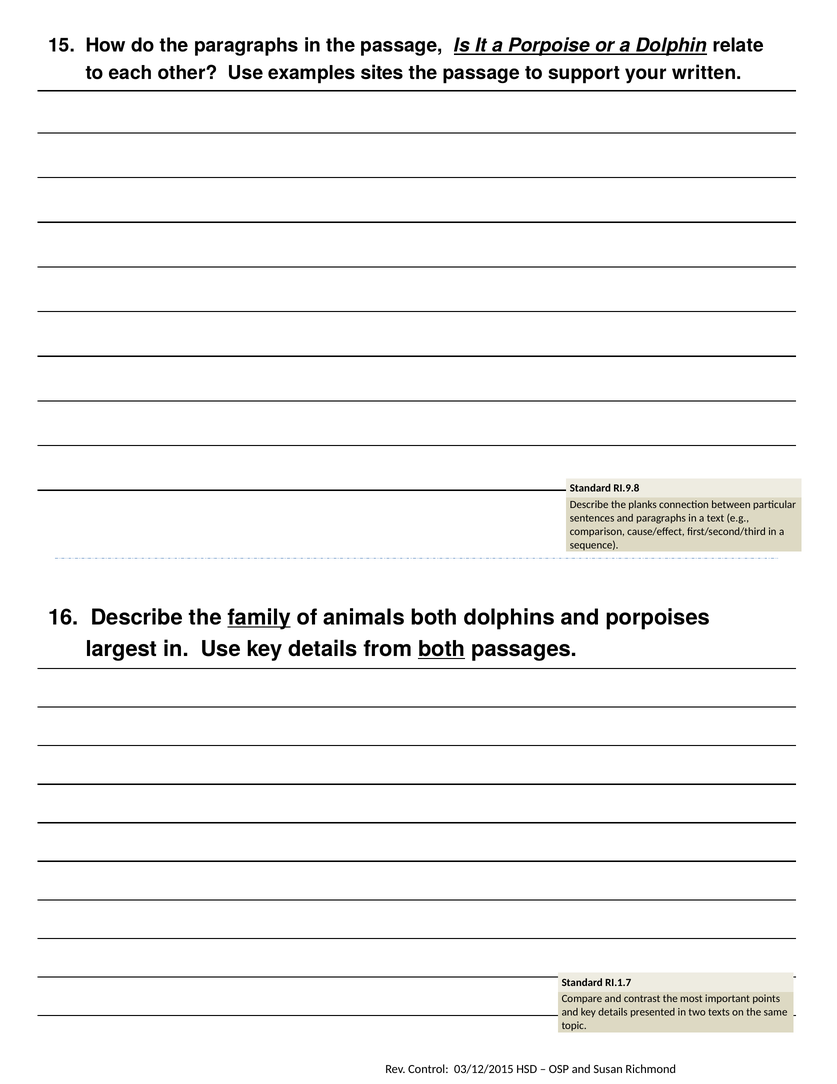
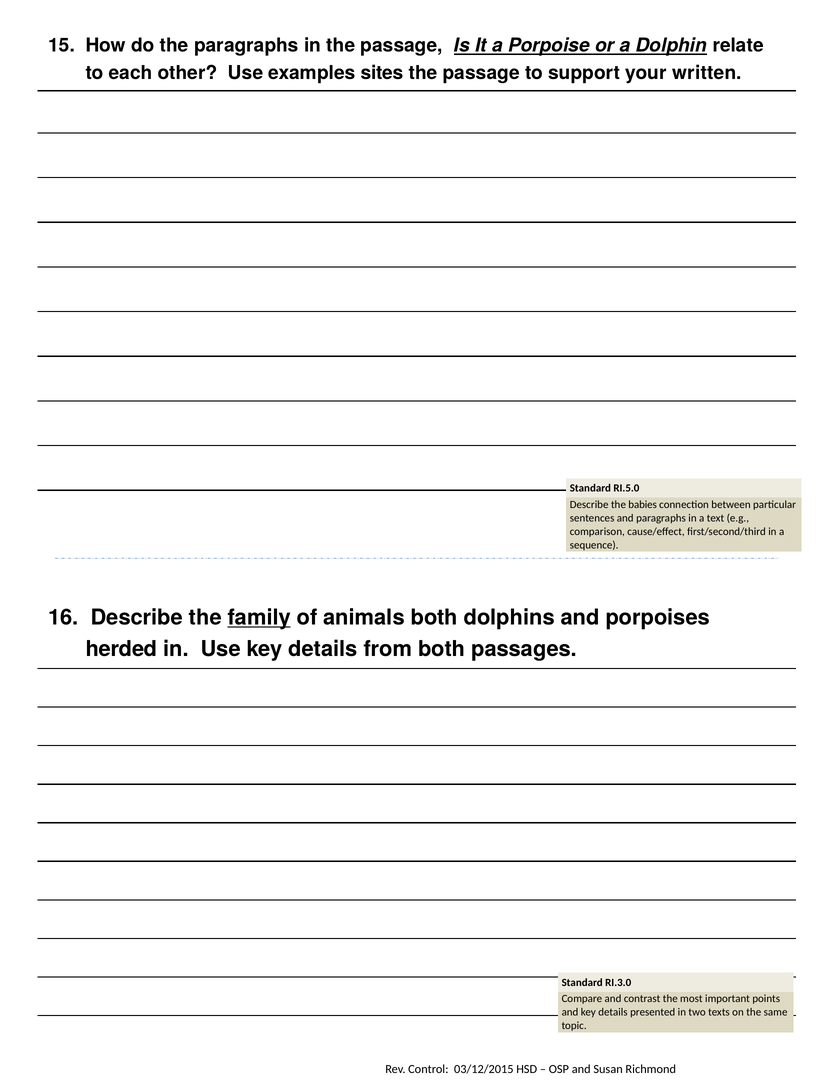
RI.9.8: RI.9.8 -> RI.5.0
planks: planks -> babies
largest: largest -> herded
both at (442, 649) underline: present -> none
RI.1.7: RI.1.7 -> RI.3.0
